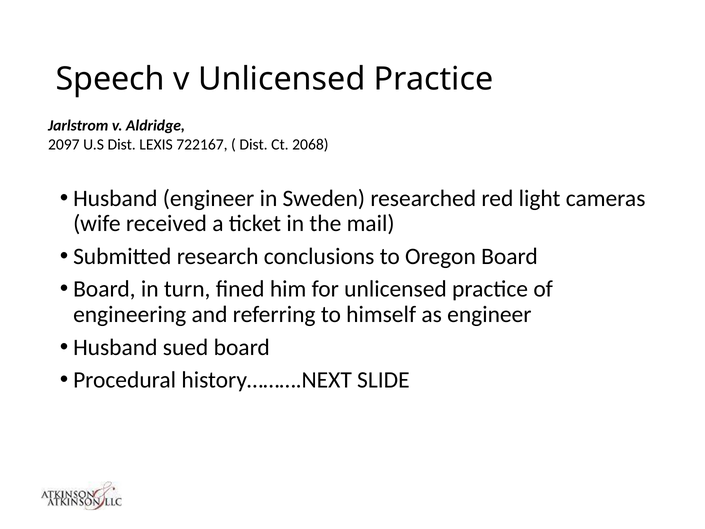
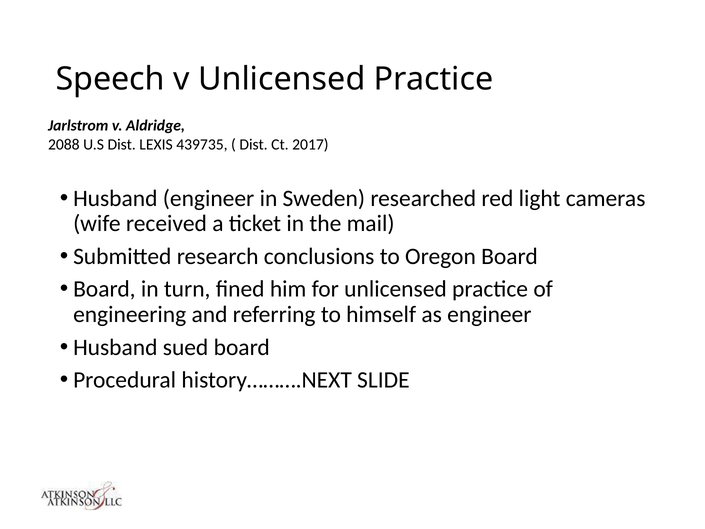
2097: 2097 -> 2088
722167: 722167 -> 439735
2068: 2068 -> 2017
